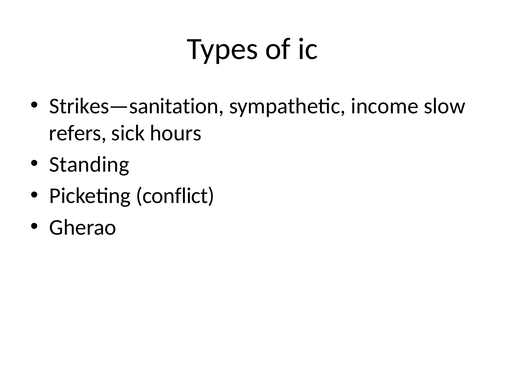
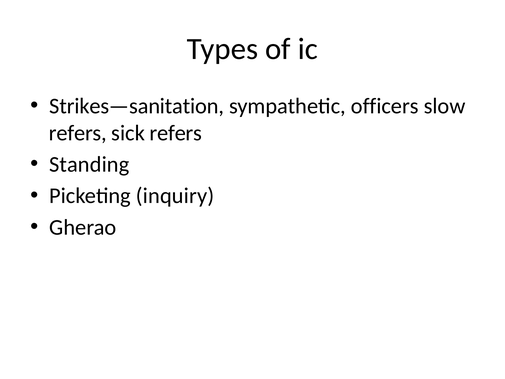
income: income -> officers
sick hours: hours -> refers
conflict: conflict -> inquiry
